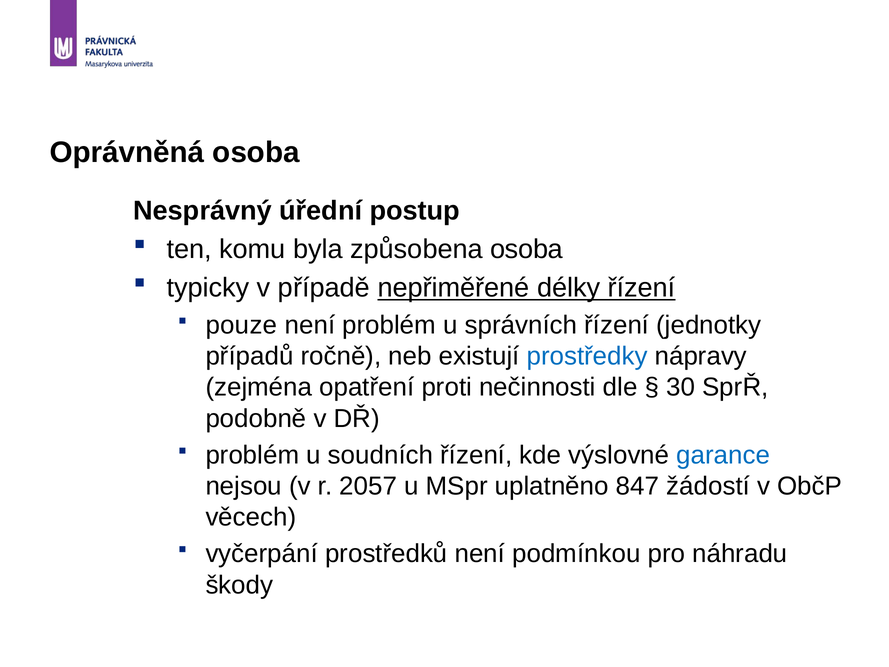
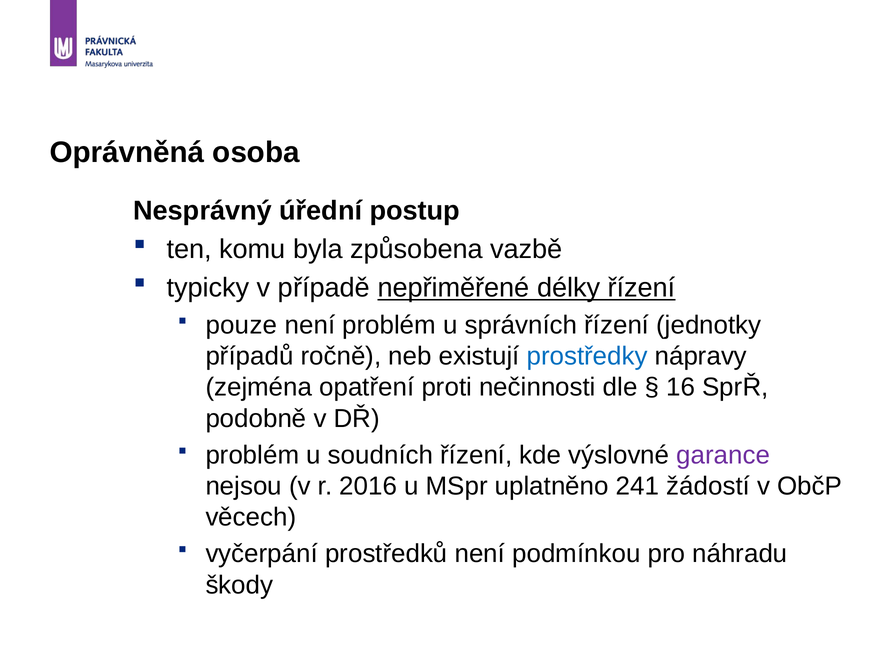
způsobena osoba: osoba -> vazbě
30: 30 -> 16
garance colour: blue -> purple
2057: 2057 -> 2016
847: 847 -> 241
